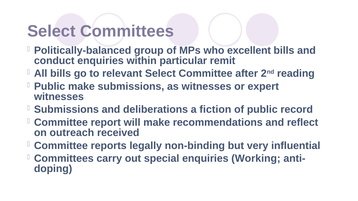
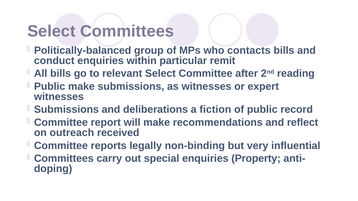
excellent: excellent -> contacts
Working: Working -> Property
